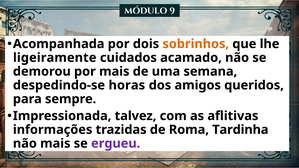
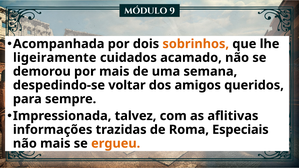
horas: horas -> voltar
Tardinha: Tardinha -> Especiais
ergueu colour: purple -> orange
